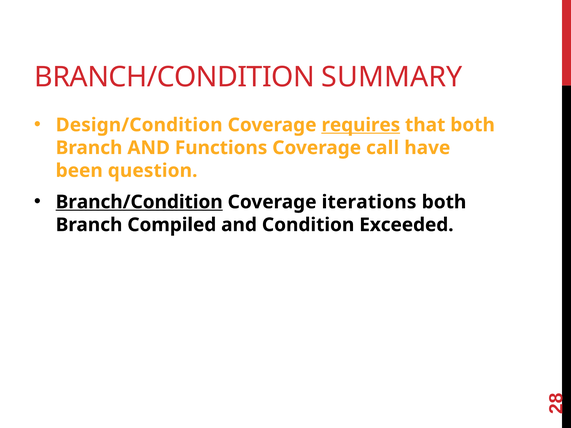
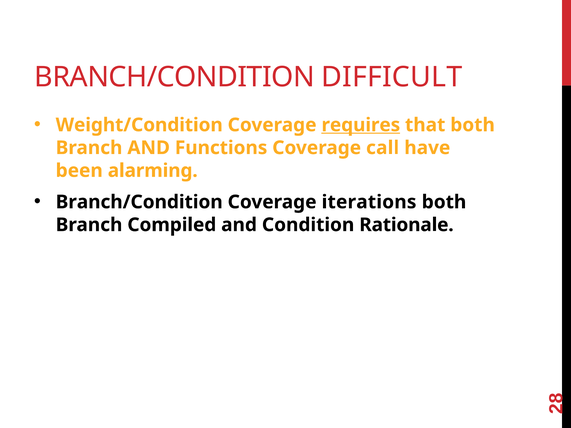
SUMMARY: SUMMARY -> DIFFICULT
Design/Condition: Design/Condition -> Weight/Condition
question: question -> alarming
Branch/Condition at (139, 202) underline: present -> none
Exceeded: Exceeded -> Rationale
